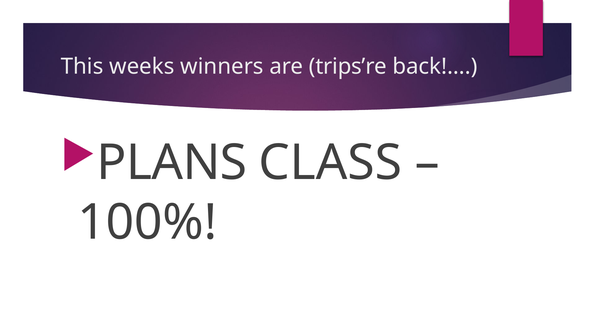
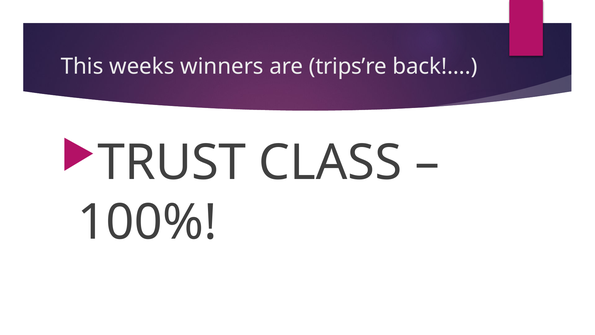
PLANS: PLANS -> TRUST
